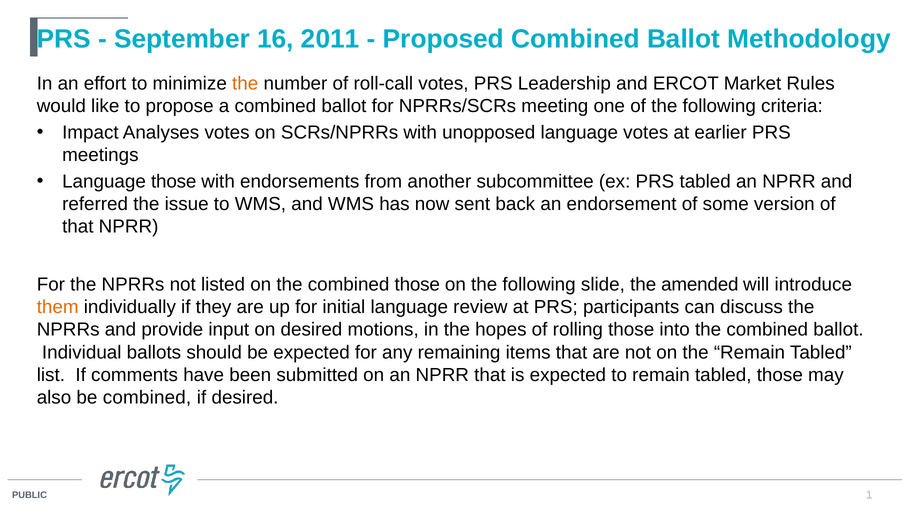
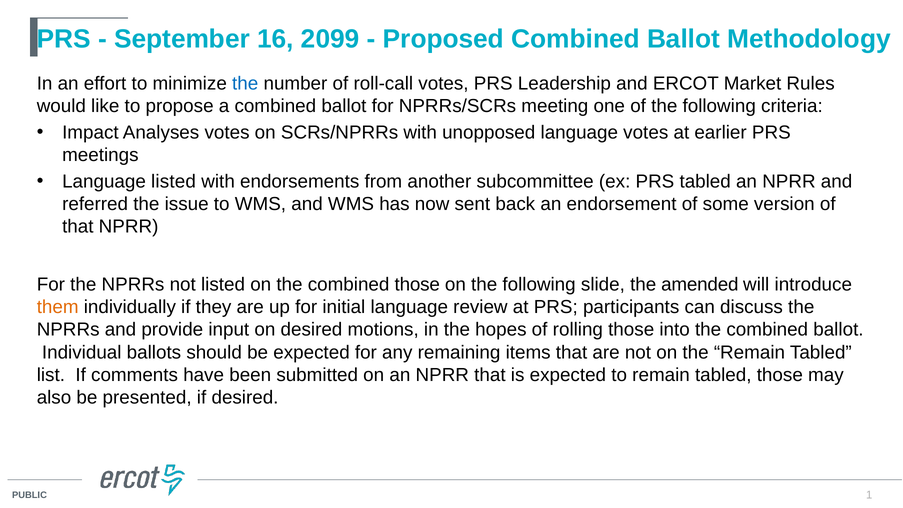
2011: 2011 -> 2099
the at (245, 84) colour: orange -> blue
Language those: those -> listed
be combined: combined -> presented
